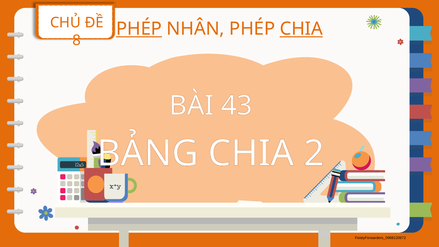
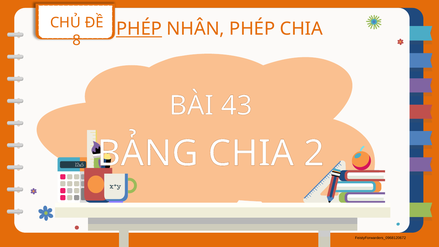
CHIA at (301, 29) underline: present -> none
